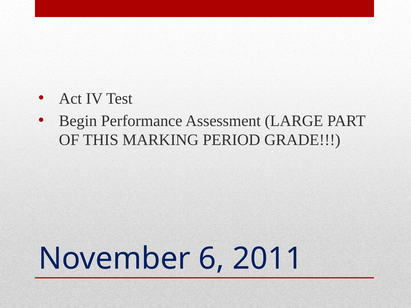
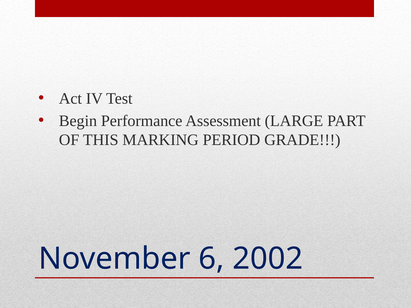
2011: 2011 -> 2002
